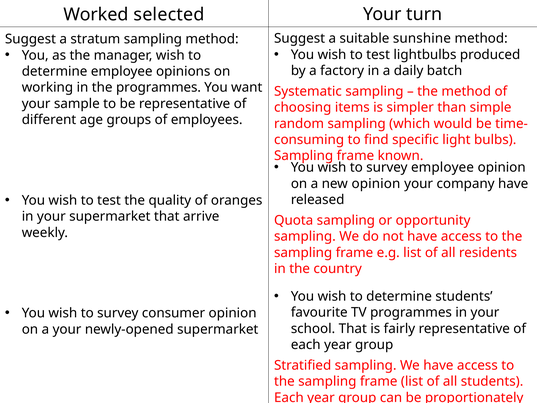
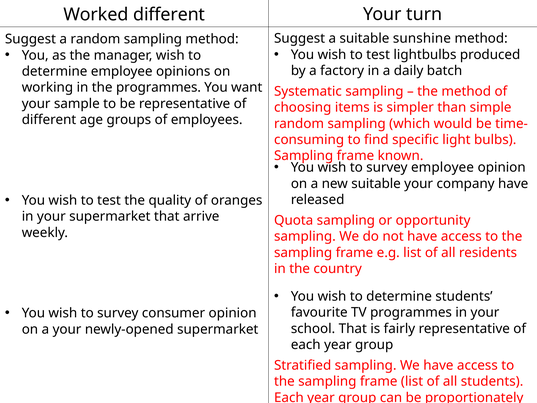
Worked selected: selected -> different
a stratum: stratum -> random
new opinion: opinion -> suitable
